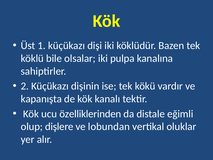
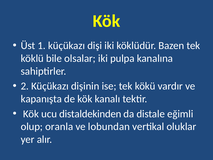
özelliklerinden: özelliklerinden -> distaldekinden
dişlere: dişlere -> oranla
